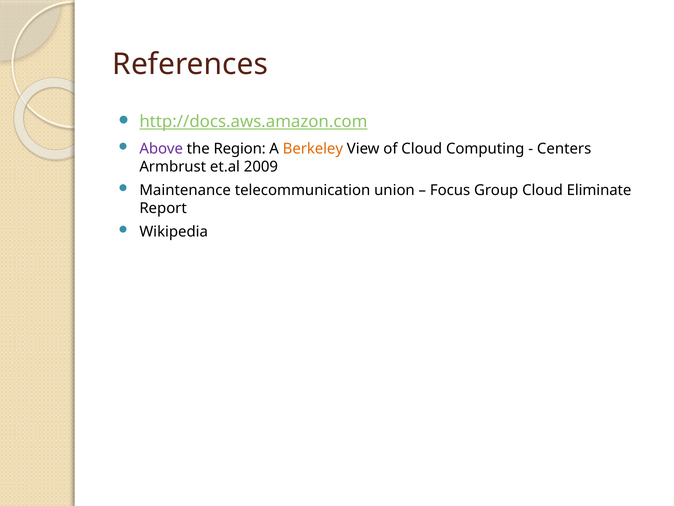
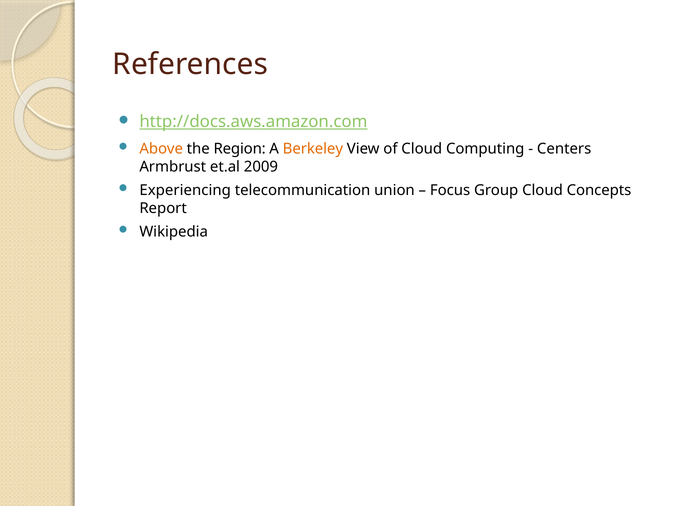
Above colour: purple -> orange
Maintenance: Maintenance -> Experiencing
Eliminate: Eliminate -> Concepts
